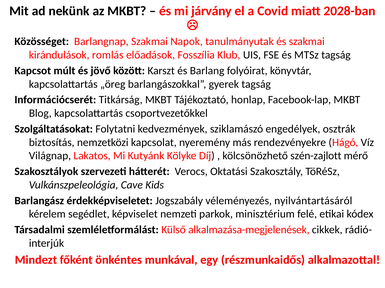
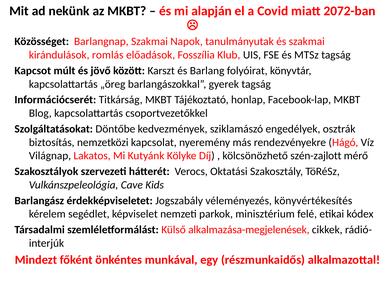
járvány: járvány -> alapján
2028-ban: 2028-ban -> 2072-ban
Folytatni: Folytatni -> Döntőbe
nyilvántartásáról: nyilvántartásáról -> könyvértékesítés
